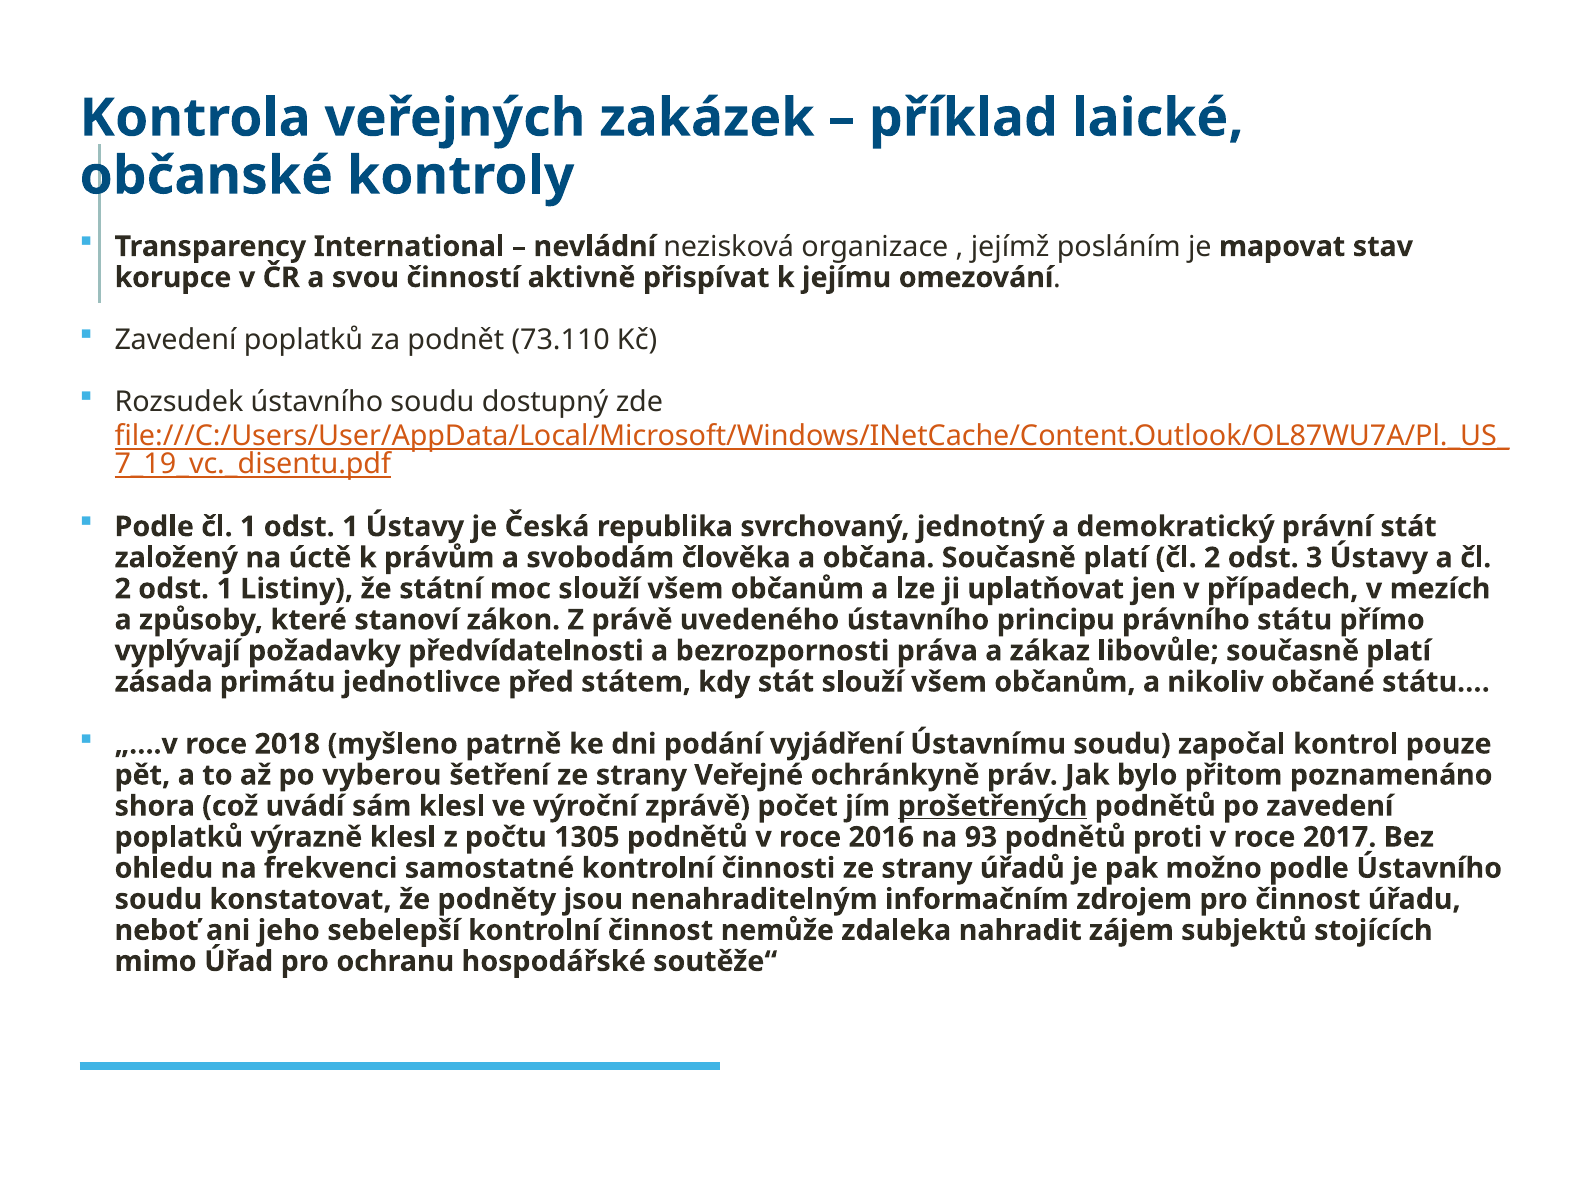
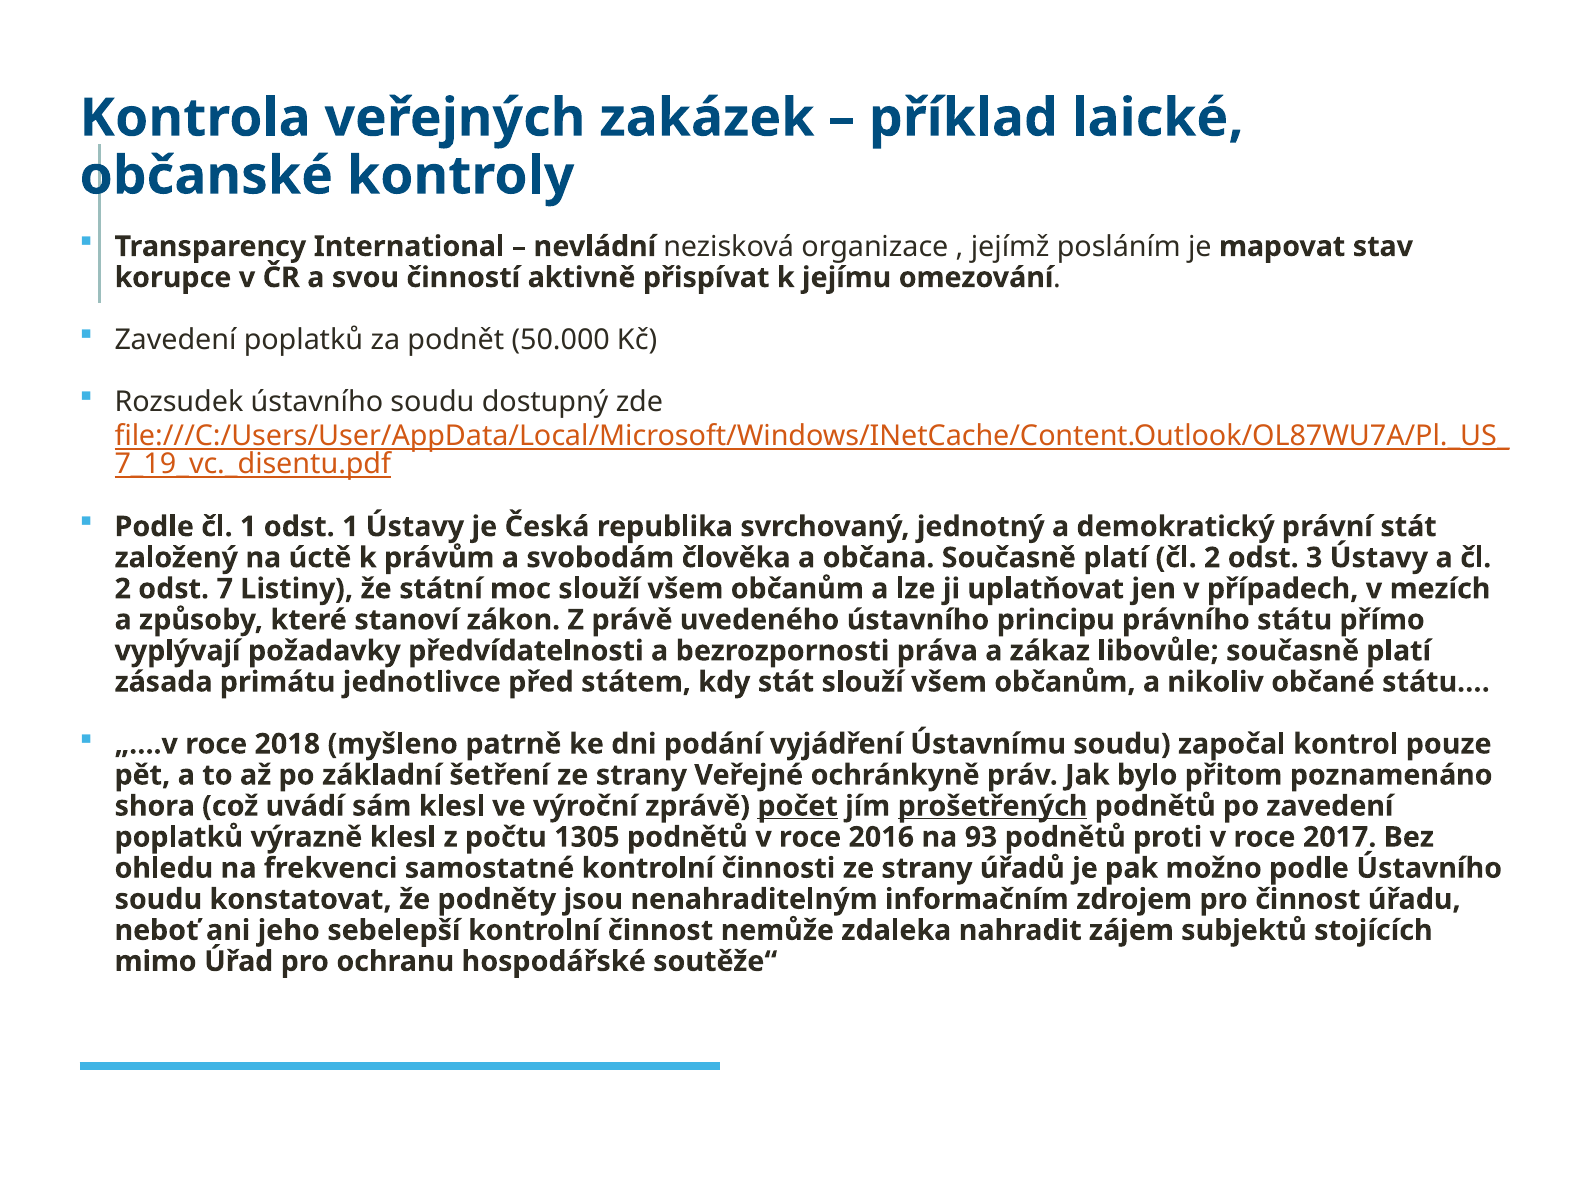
73.110: 73.110 -> 50.000
2 odst 1: 1 -> 7
vyberou: vyberou -> základní
počet underline: none -> present
